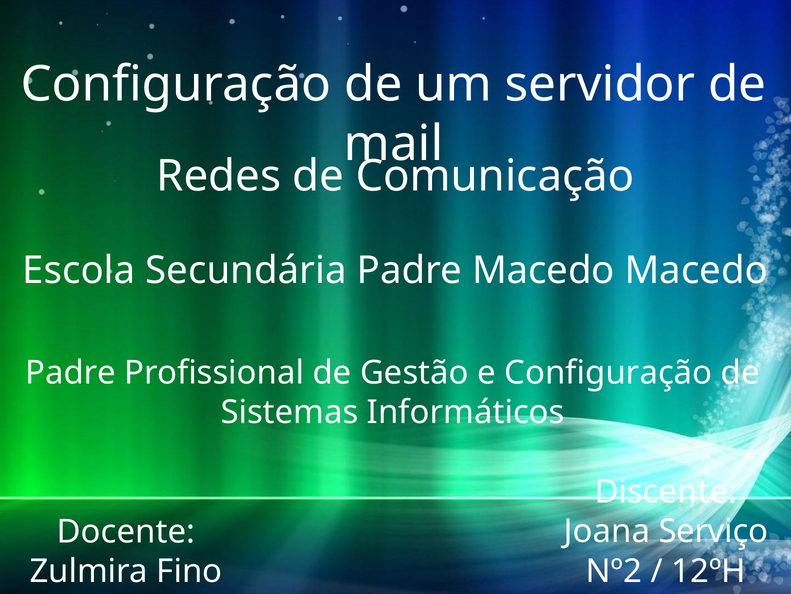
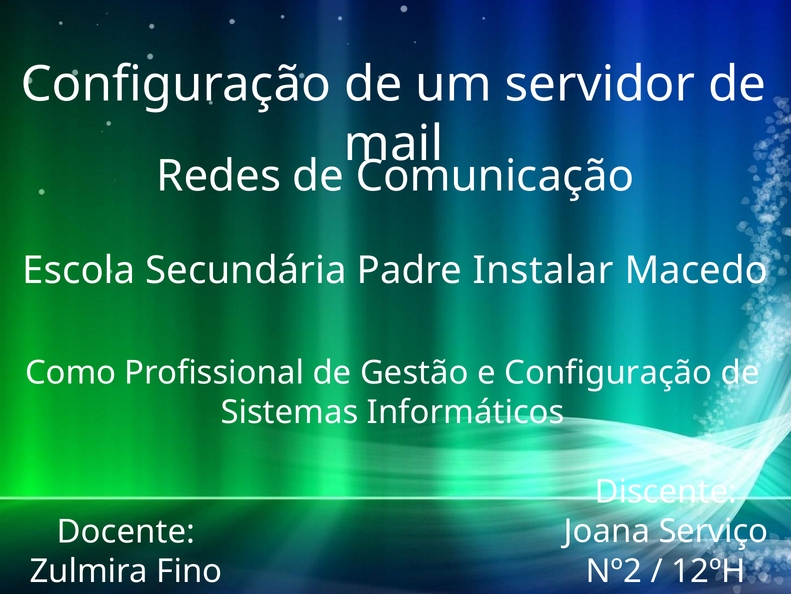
Padre Macedo: Macedo -> Instalar
Padre at (71, 372): Padre -> Como
